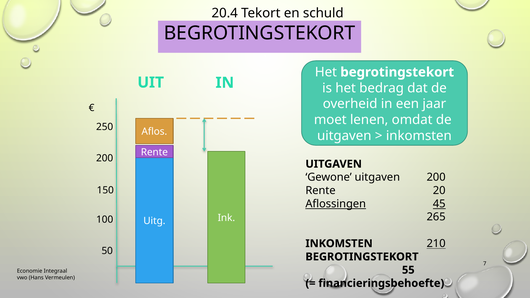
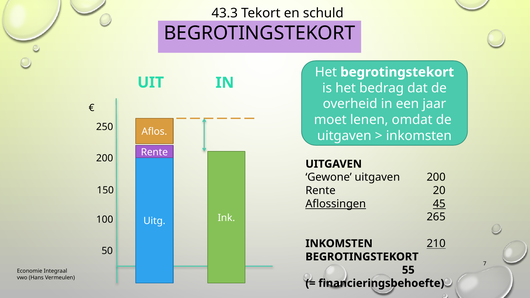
20.4: 20.4 -> 43.3
